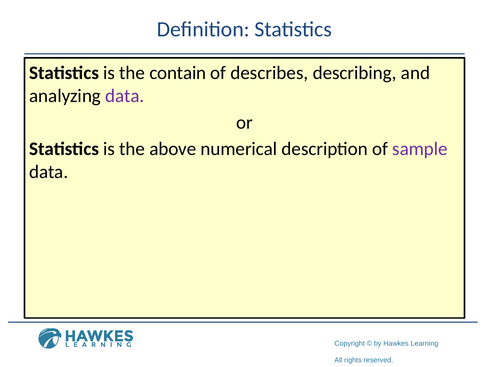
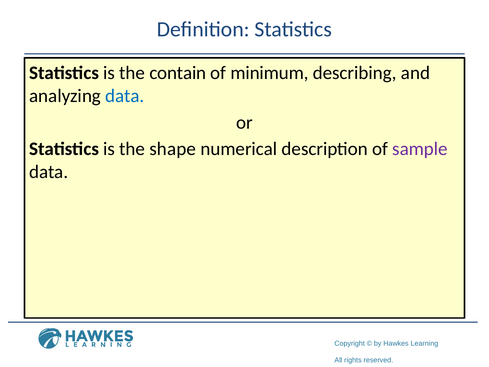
describes: describes -> minimum
data at (125, 96) colour: purple -> blue
above: above -> shape
